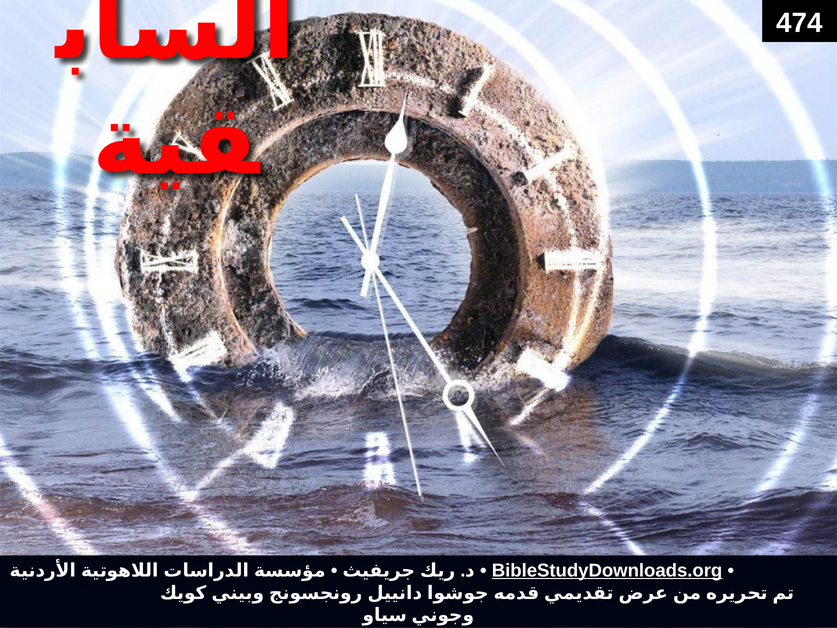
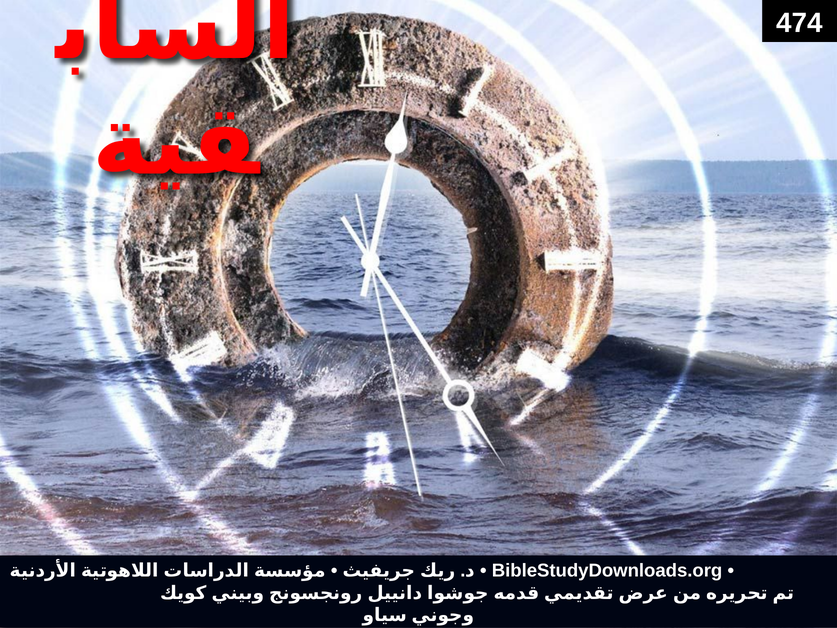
BibleStudyDownloads.org underline: present -> none
